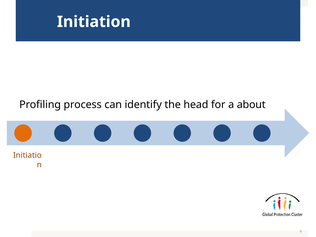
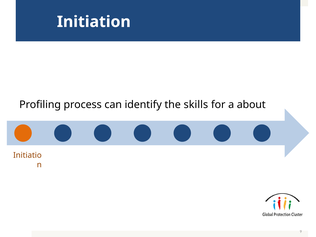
head: head -> skills
